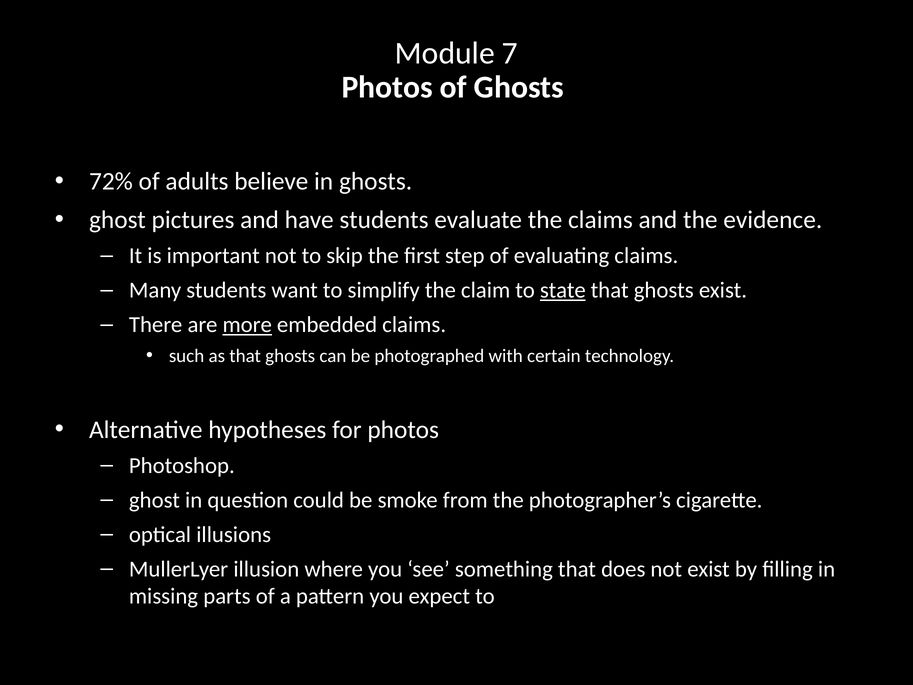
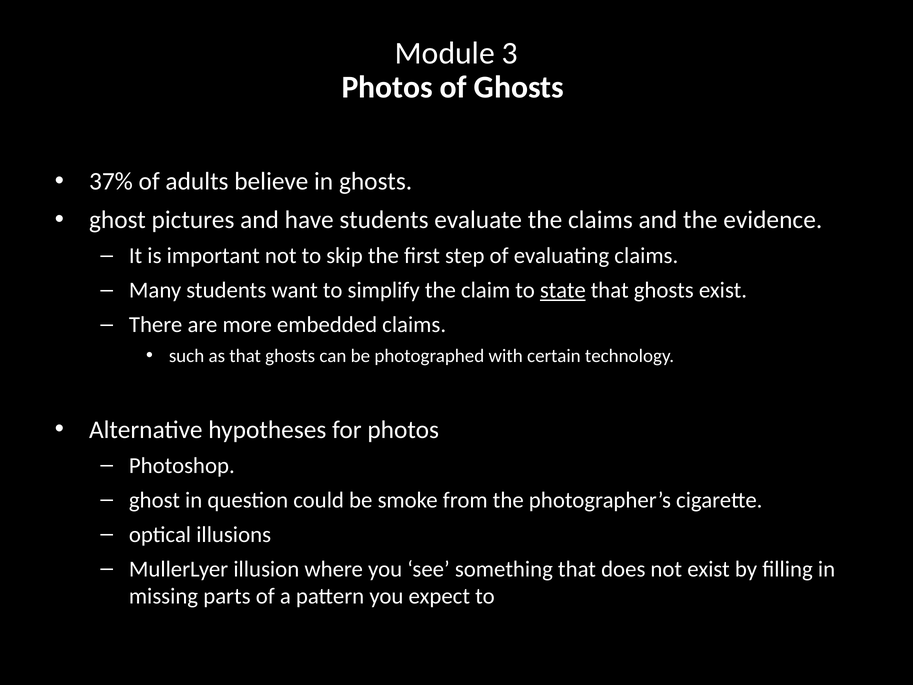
7: 7 -> 3
72%: 72% -> 37%
more underline: present -> none
